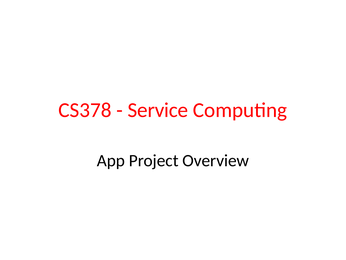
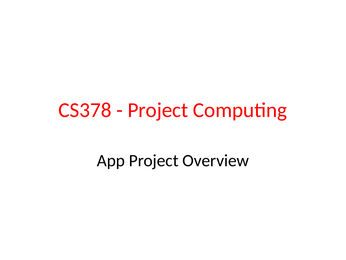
Service at (158, 110): Service -> Project
